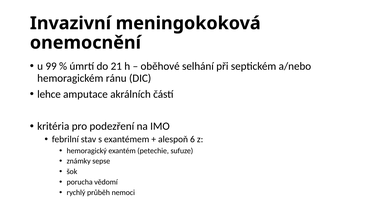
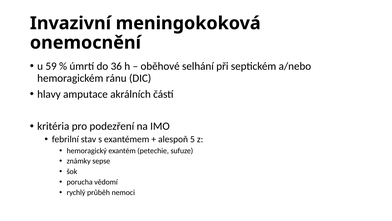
99: 99 -> 59
21: 21 -> 36
lehce: lehce -> hlavy
6: 6 -> 5
